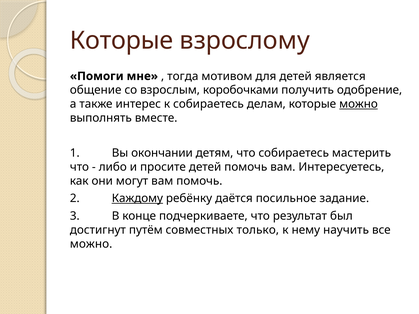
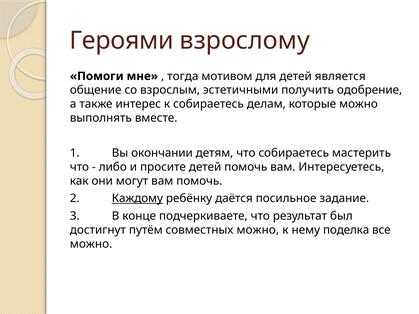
Которые at (122, 41): Которые -> Героями
коробочками: коробочками -> эстетичными
можно at (359, 104) underline: present -> none
совместных только: только -> можно
научить: научить -> поделка
